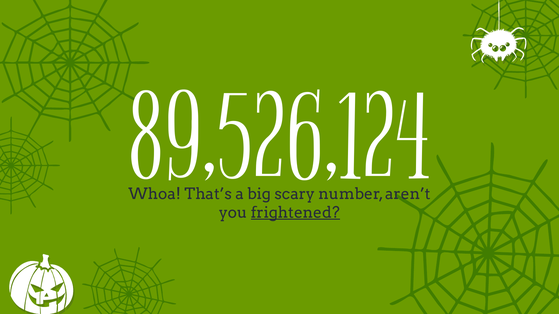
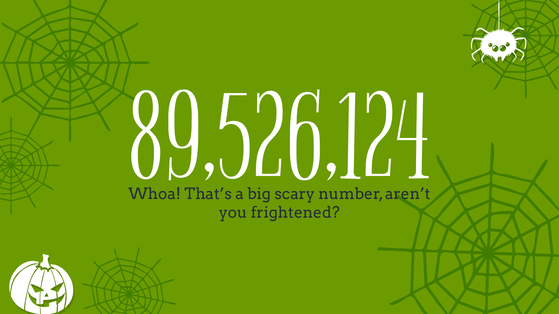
frightened underline: present -> none
